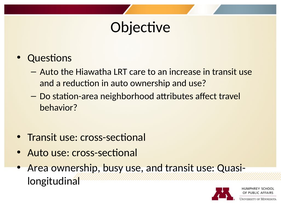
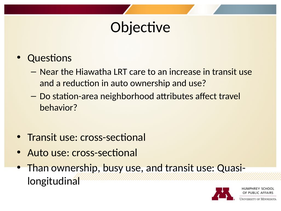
Auto at (49, 72): Auto -> Near
Area: Area -> Than
